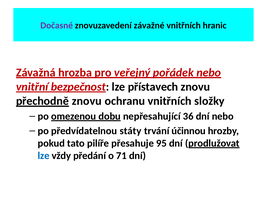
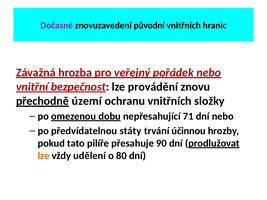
závažné: závažné -> původní
přístavech: přístavech -> provádění
znovu at (87, 101): znovu -> území
36: 36 -> 71
95: 95 -> 90
lze at (44, 156) colour: blue -> orange
předání: předání -> udělení
71: 71 -> 80
